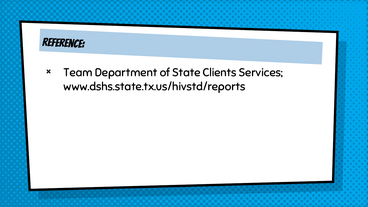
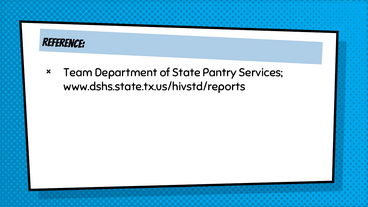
Clients: Clients -> Pantry
